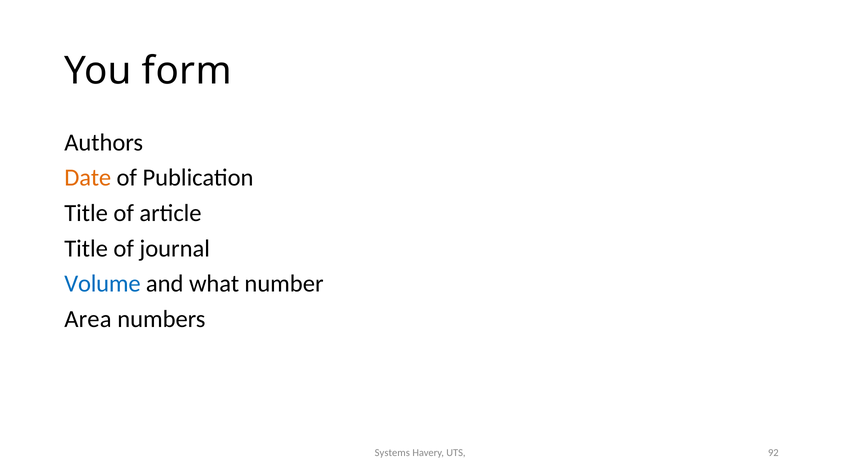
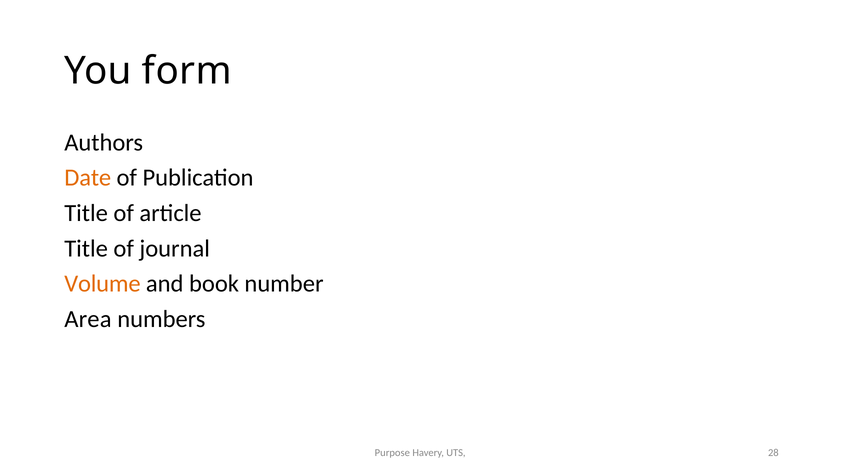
Volume colour: blue -> orange
what: what -> book
Systems: Systems -> Purpose
92: 92 -> 28
